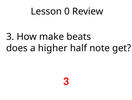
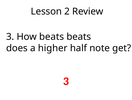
0: 0 -> 2
How make: make -> beats
